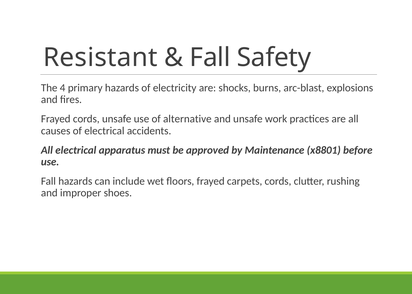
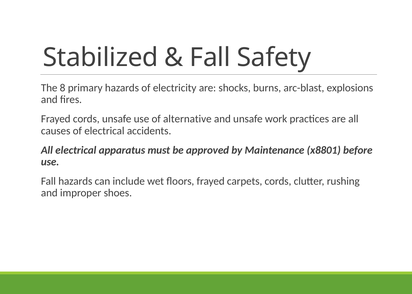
Resistant: Resistant -> Stabilized
4: 4 -> 8
